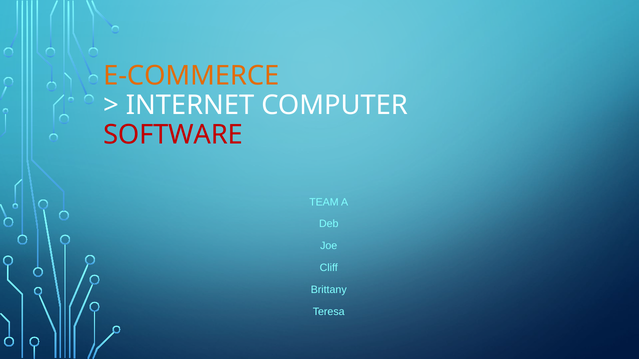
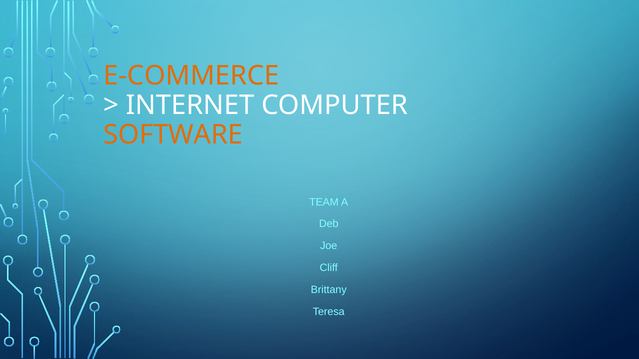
SOFTWARE colour: red -> orange
